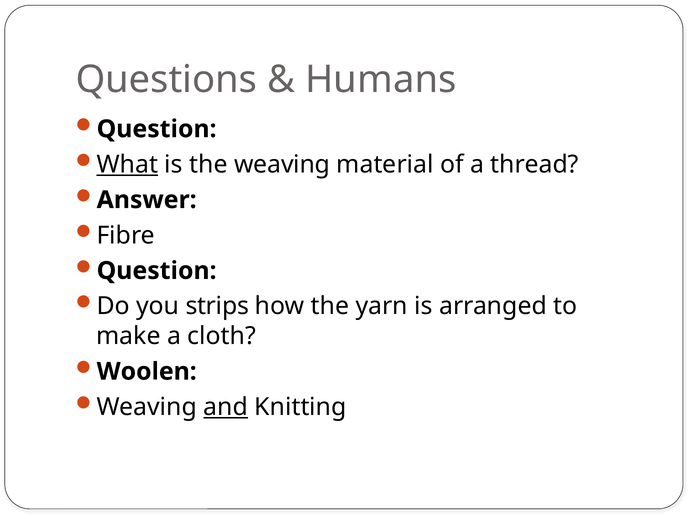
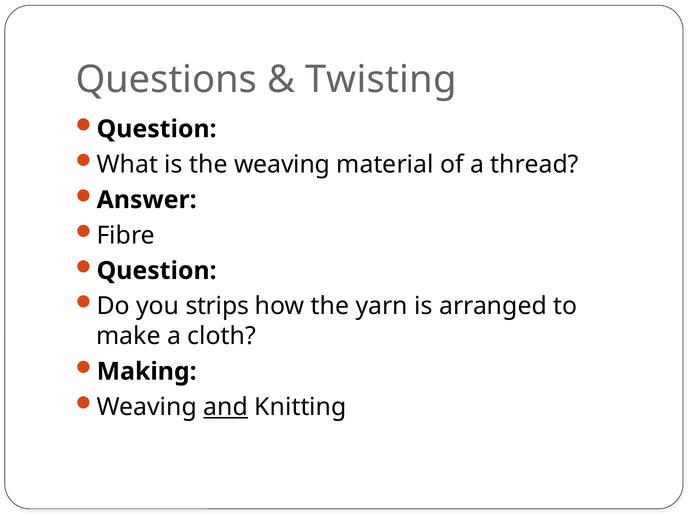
Humans: Humans -> Twisting
What underline: present -> none
Woolen: Woolen -> Making
